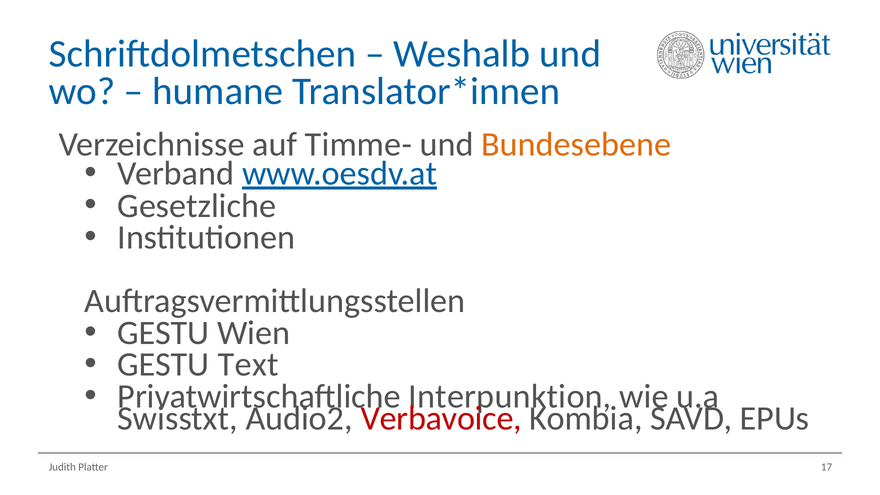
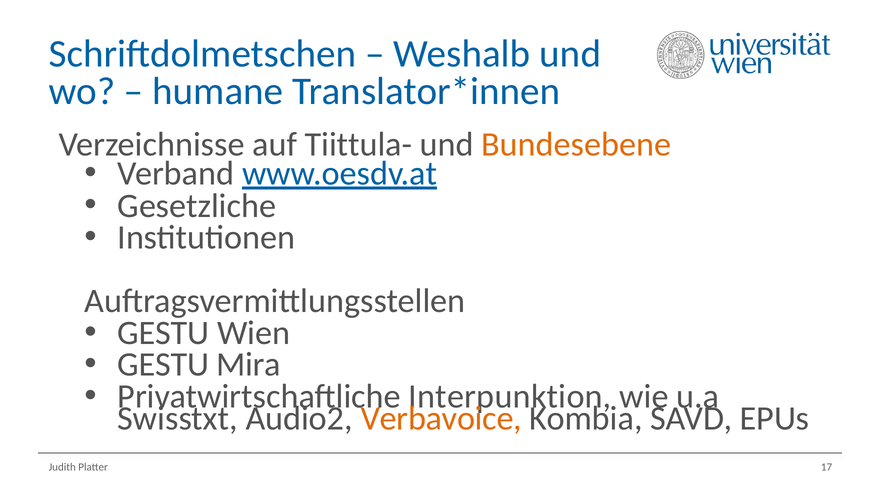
Timme-: Timme- -> Tiittula-
Text: Text -> Mira
Verbavoice colour: red -> orange
